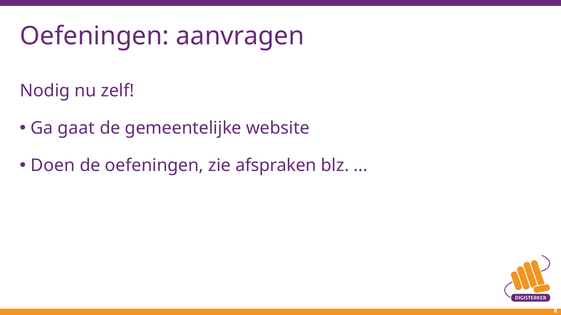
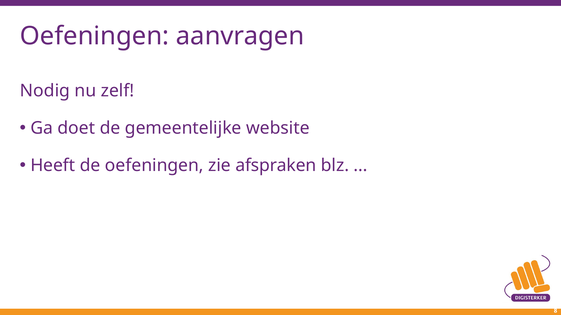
gaat: gaat -> doet
Doen: Doen -> Heeft
